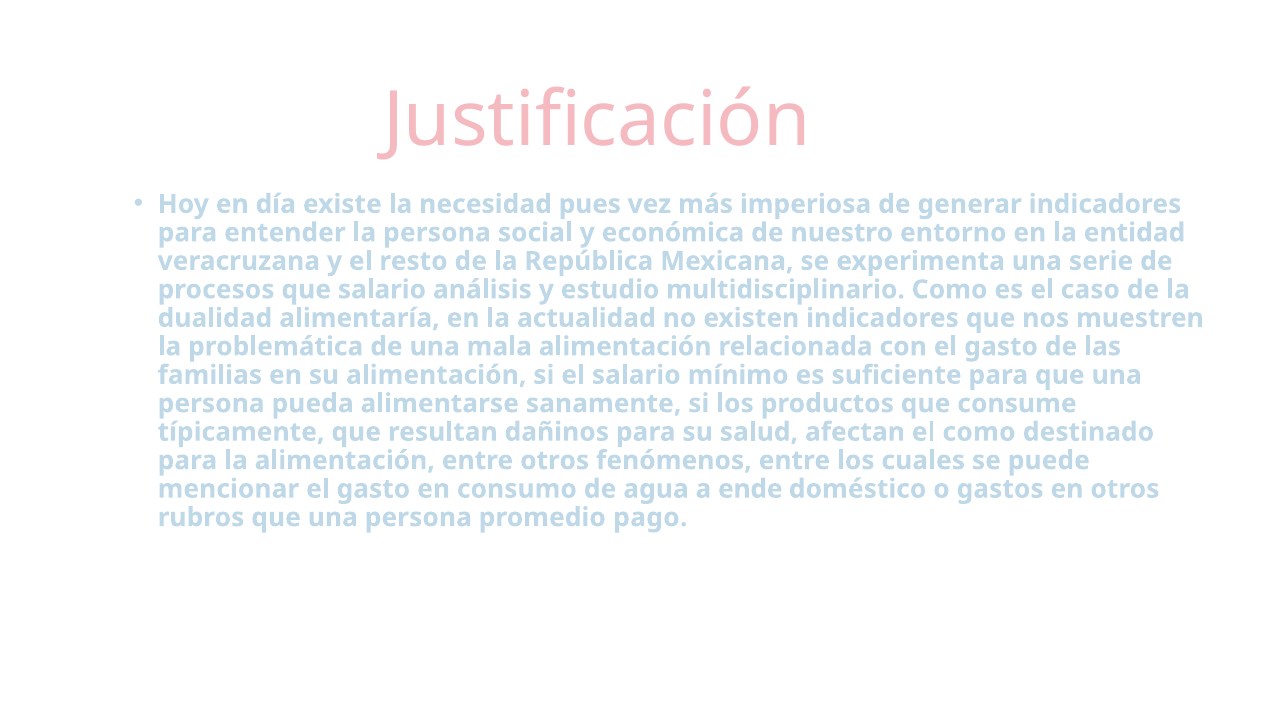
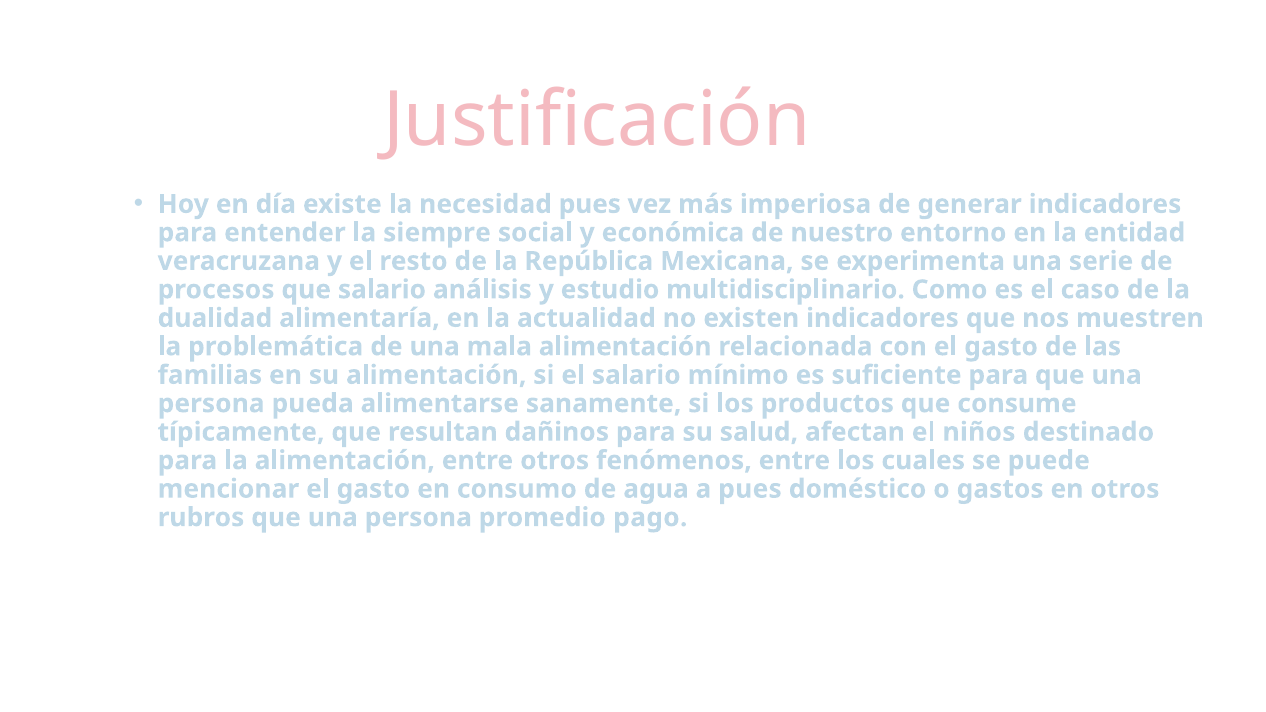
la persona: persona -> siempre
el como: como -> niños
a ende: ende -> pues
